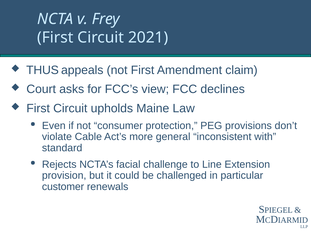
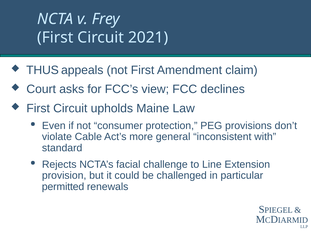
customer: customer -> permitted
